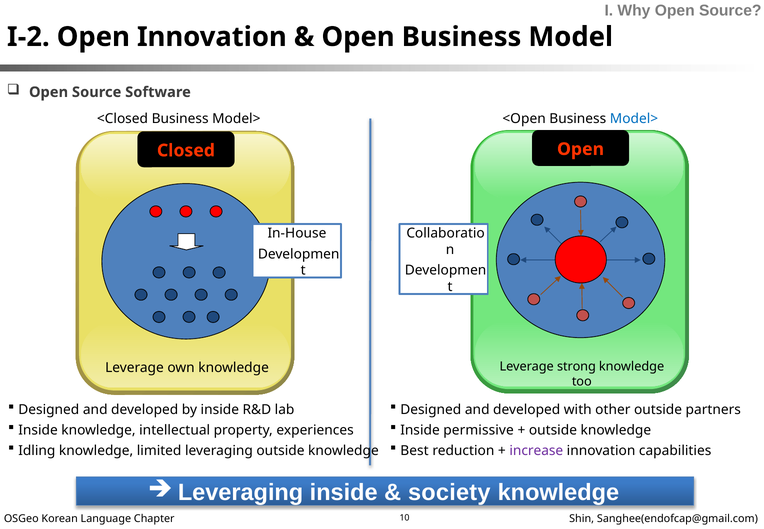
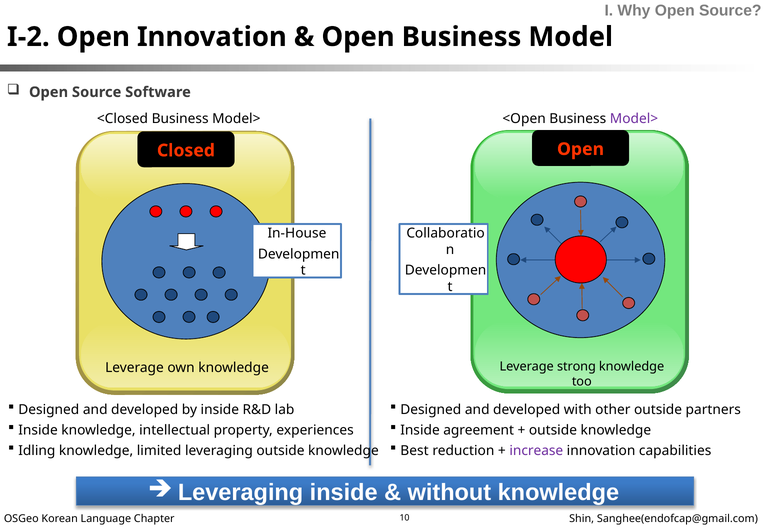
Model> at (634, 119) colour: blue -> purple
permissive: permissive -> agreement
society: society -> without
